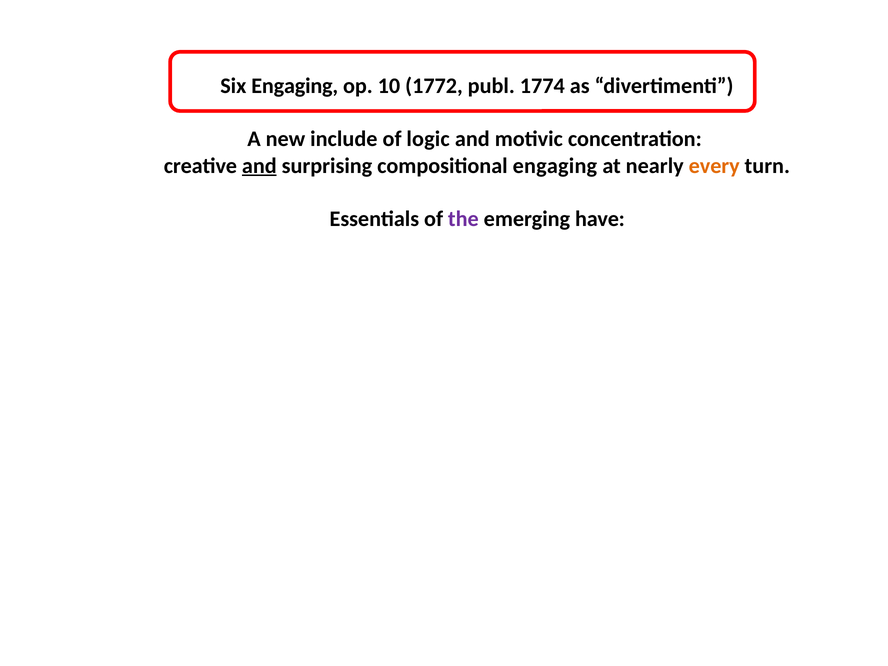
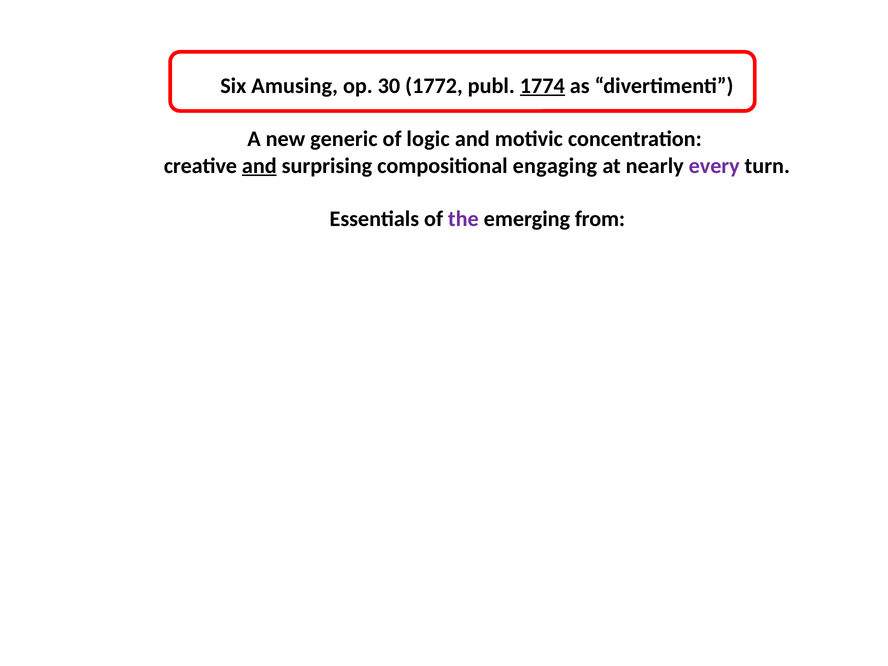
Six Engaging: Engaging -> Amusing
10: 10 -> 30
1774 underline: none -> present
include: include -> generic
every colour: orange -> purple
have: have -> from
